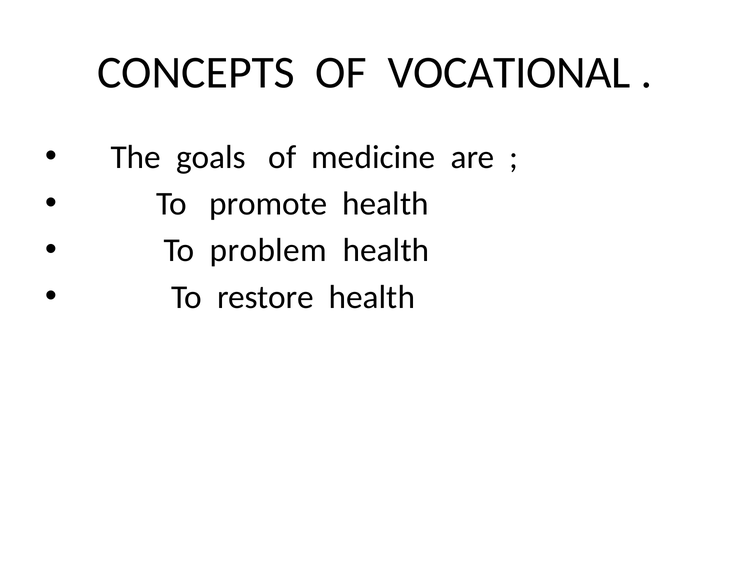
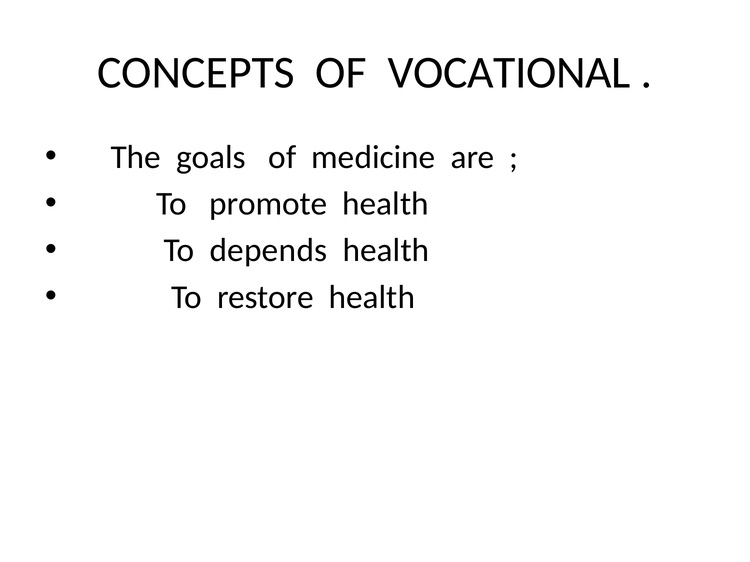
problem: problem -> depends
